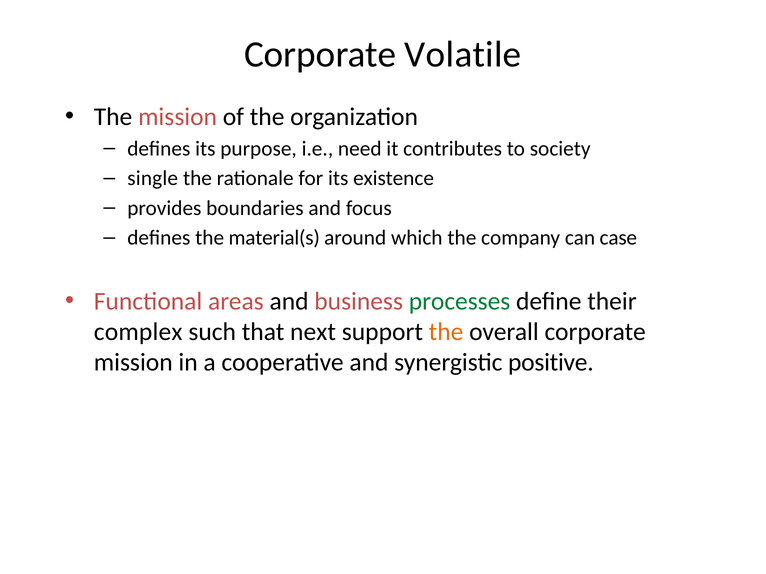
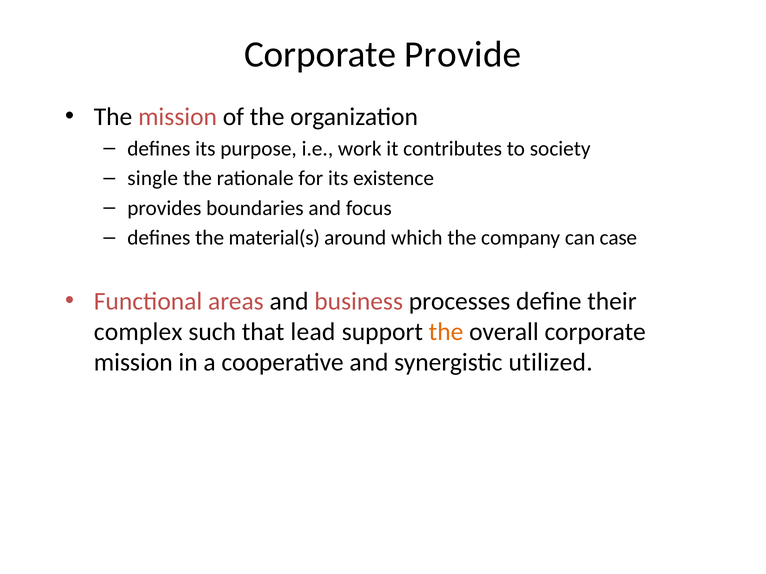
Volatile: Volatile -> Provide
need: need -> work
processes colour: green -> black
next: next -> lead
positive: positive -> utilized
